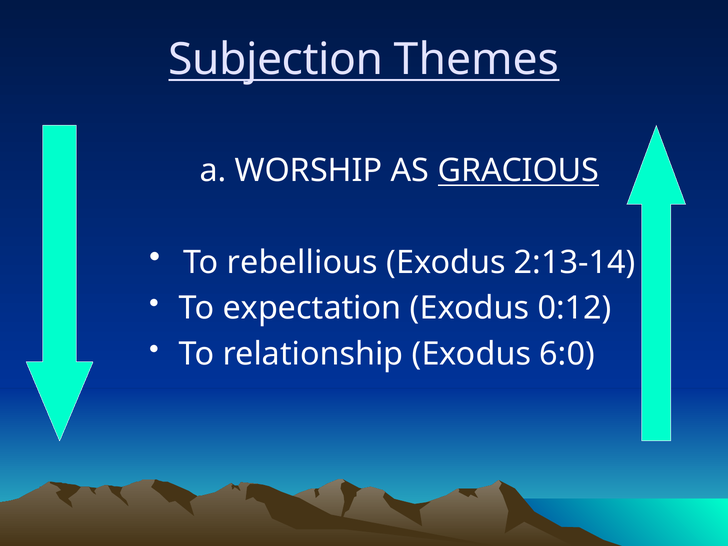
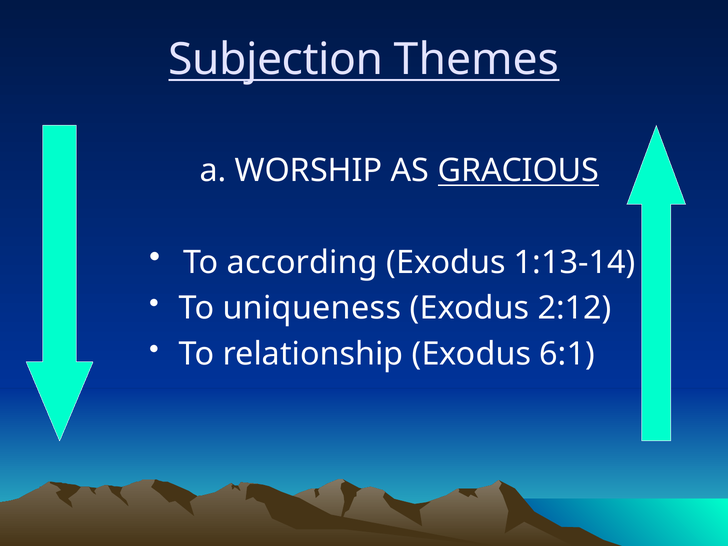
rebellious: rebellious -> according
2:13-14: 2:13-14 -> 1:13-14
expectation: expectation -> uniqueness
0:12: 0:12 -> 2:12
6:0: 6:0 -> 6:1
